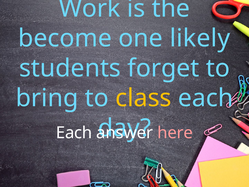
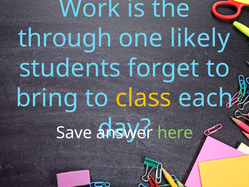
become: become -> through
Each at (74, 133): Each -> Save
here colour: pink -> light green
